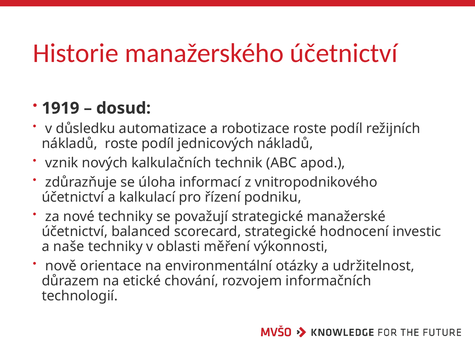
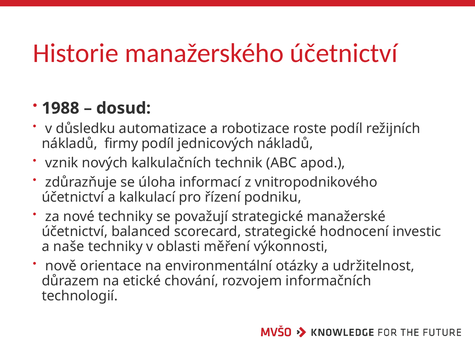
1919: 1919 -> 1988
nákladů roste: roste -> firmy
